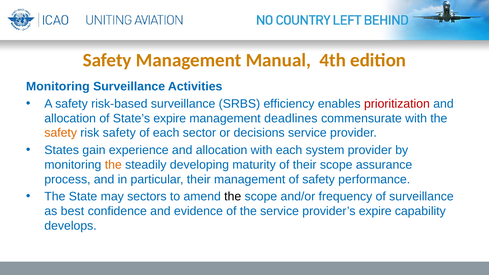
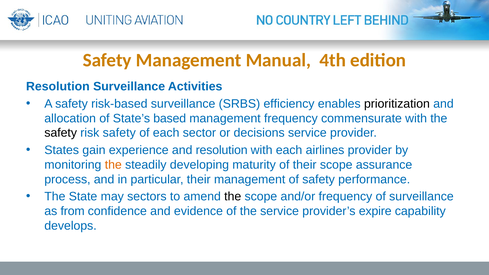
Monitoring at (58, 87): Monitoring -> Resolution
prioritization colour: red -> black
State’s expire: expire -> based
management deadlines: deadlines -> frequency
safety at (61, 133) colour: orange -> black
experience and allocation: allocation -> resolution
system: system -> airlines
best: best -> from
